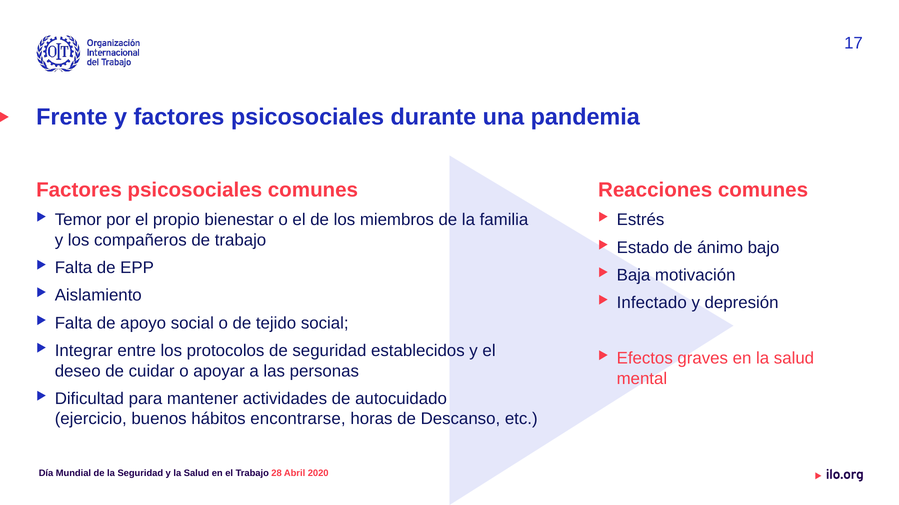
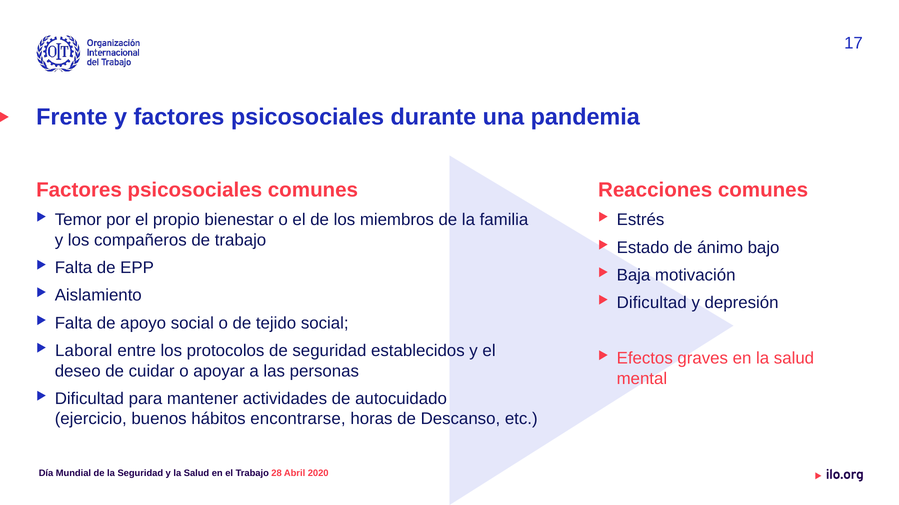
Infectado at (652, 303): Infectado -> Dificultad
Integrar: Integrar -> Laboral
